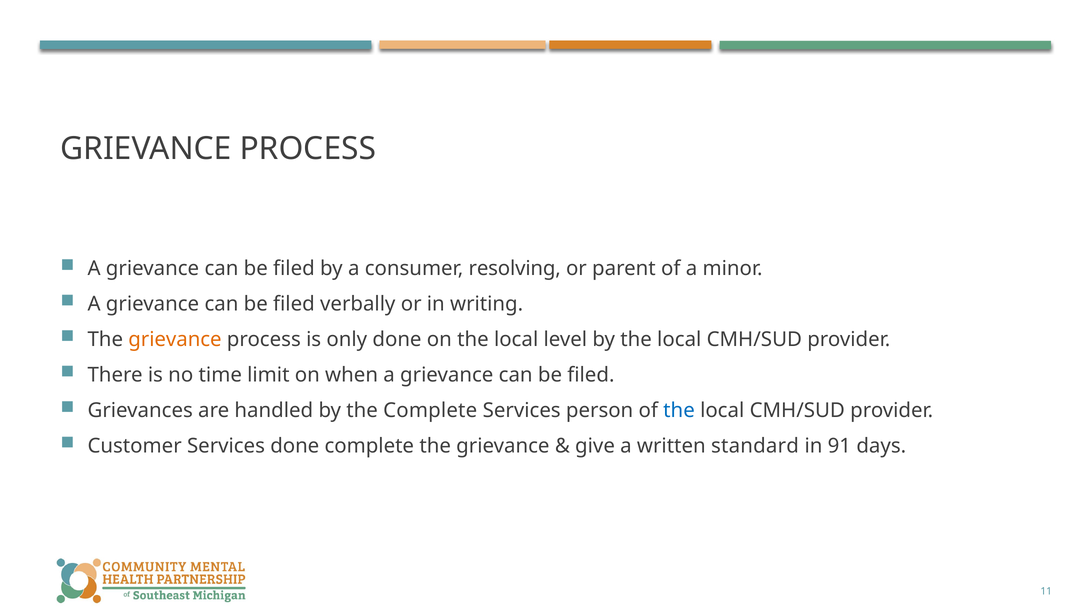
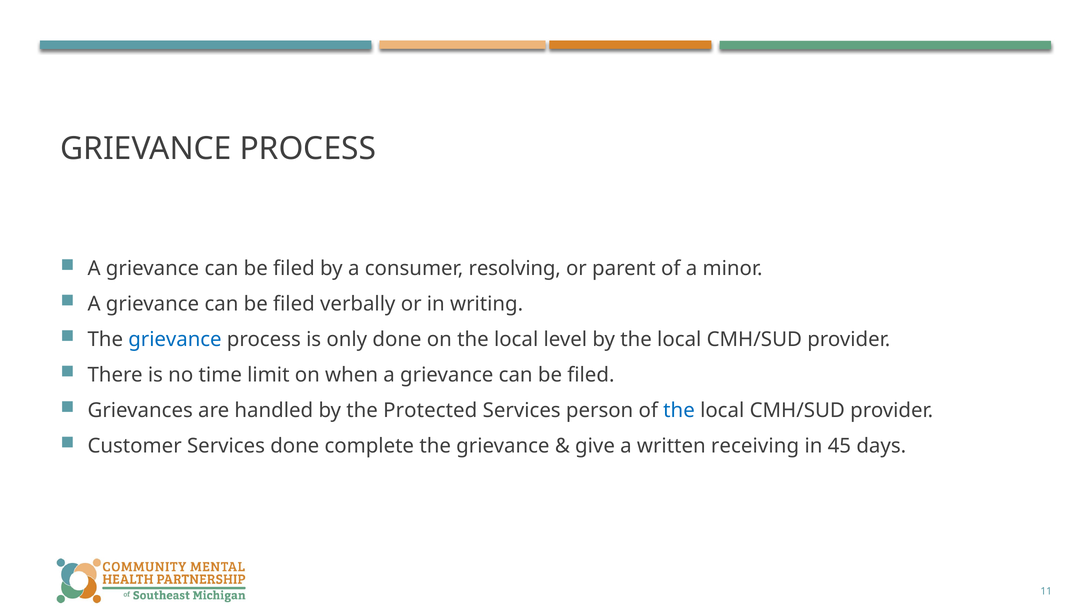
grievance at (175, 339) colour: orange -> blue
the Complete: Complete -> Protected
standard: standard -> receiving
91: 91 -> 45
